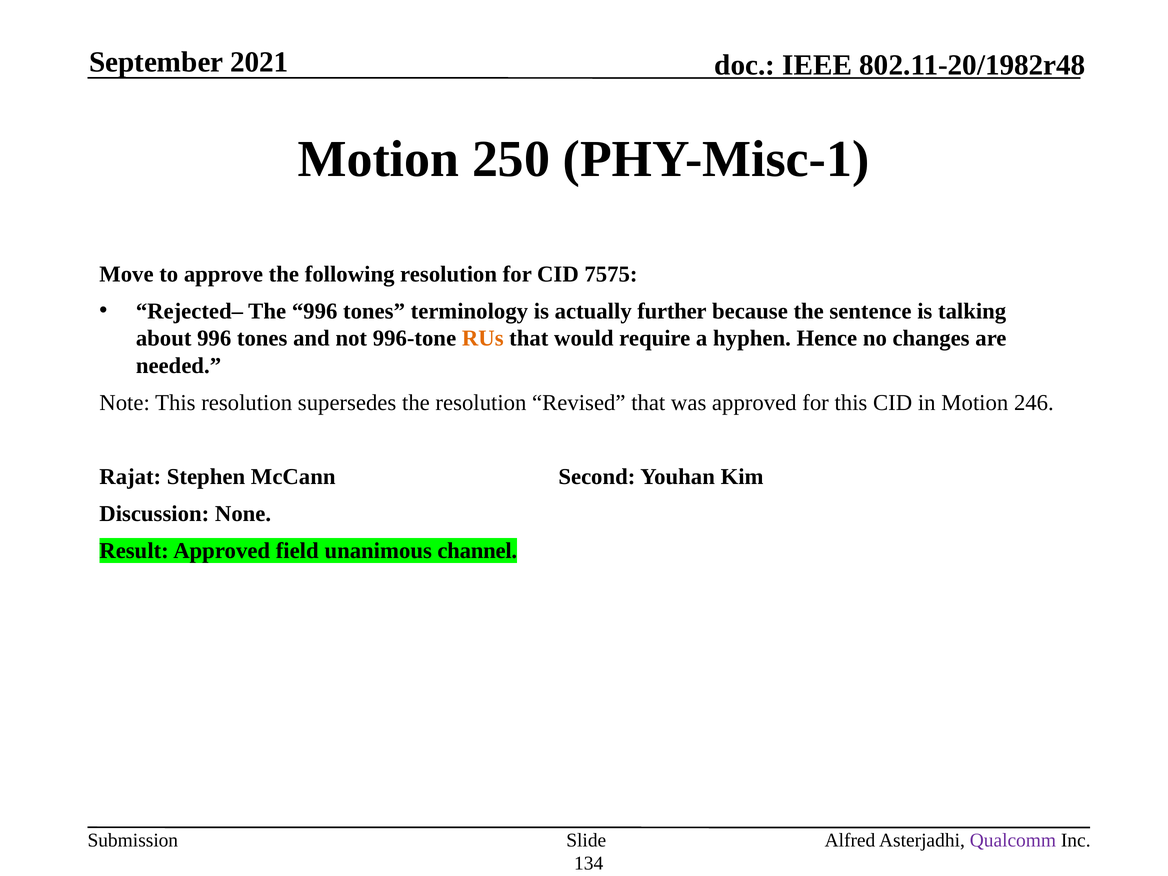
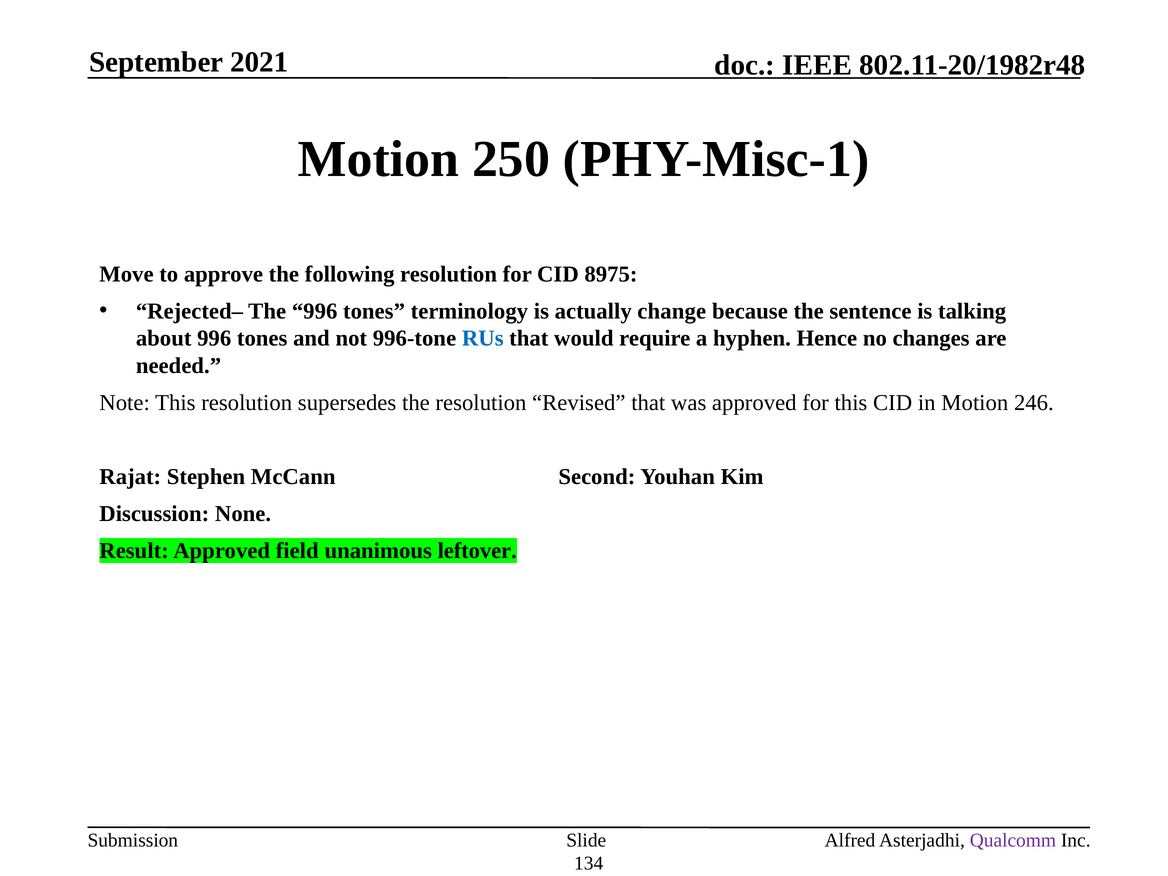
7575: 7575 -> 8975
further: further -> change
RUs colour: orange -> blue
channel: channel -> leftover
